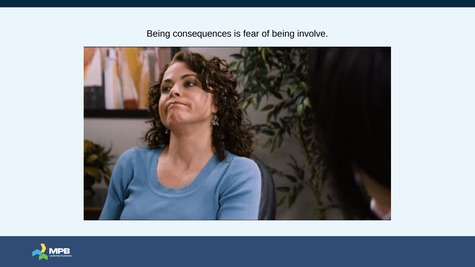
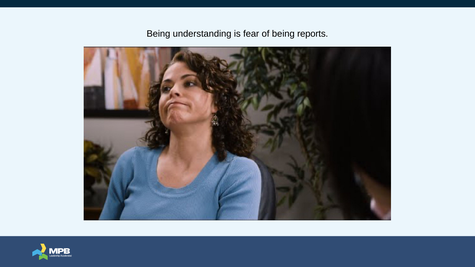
consequences: consequences -> understanding
involve: involve -> reports
